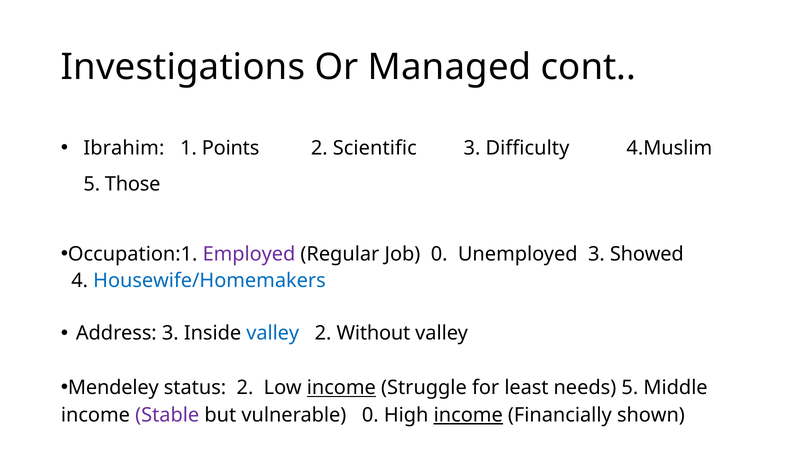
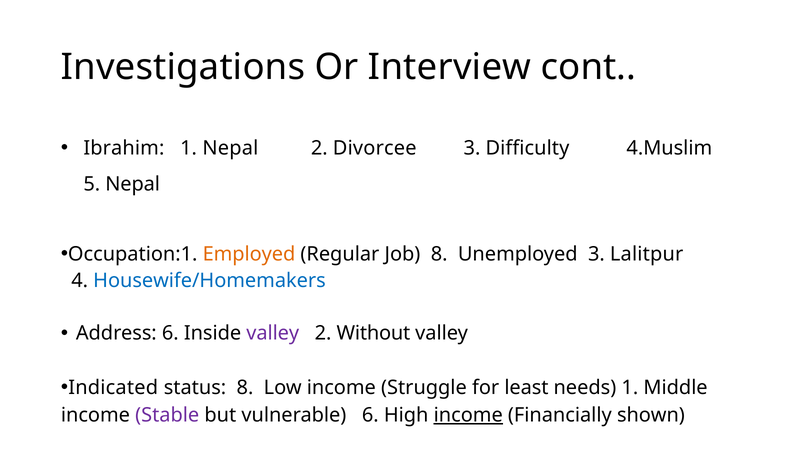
Managed: Managed -> Interview
1 Points: Points -> Nepal
Scientific: Scientific -> Divorcee
5 Those: Those -> Nepal
Employed colour: purple -> orange
Job 0: 0 -> 8
Showed: Showed -> Lalitpur
Address 3: 3 -> 6
valley at (273, 333) colour: blue -> purple
Mendeley: Mendeley -> Indicated
status 2: 2 -> 8
income at (341, 387) underline: present -> none
needs 5: 5 -> 1
vulnerable 0: 0 -> 6
